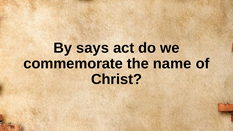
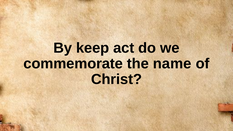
says: says -> keep
